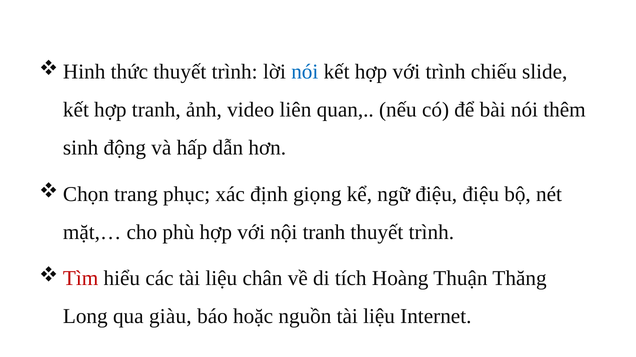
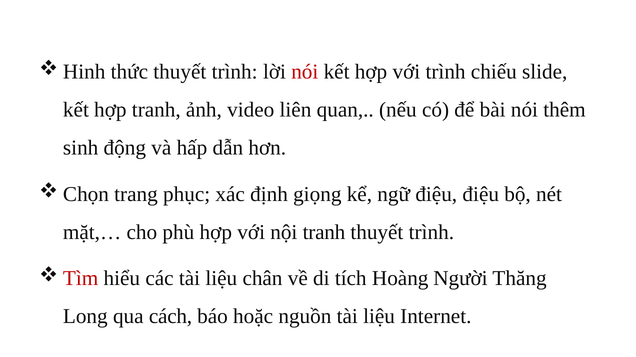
nói at (305, 72) colour: blue -> red
Thuận: Thuận -> Người
giàu: giàu -> cách
